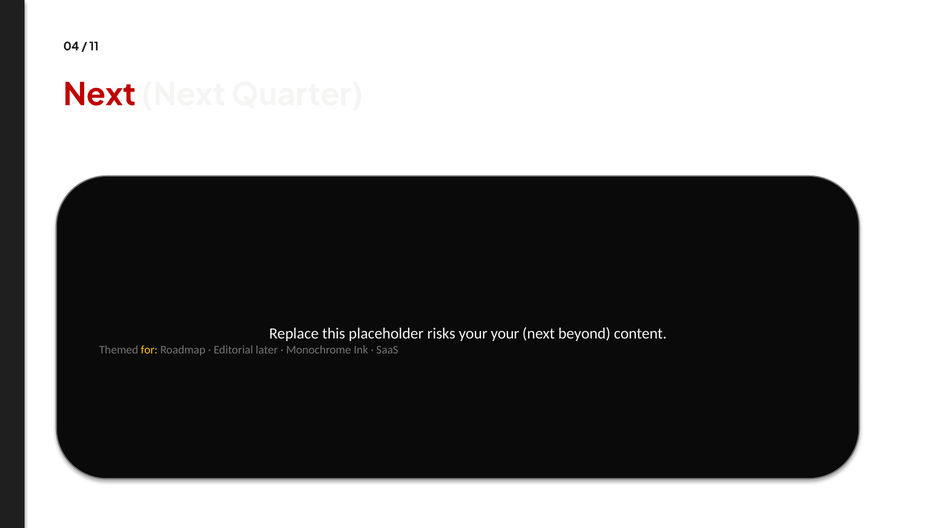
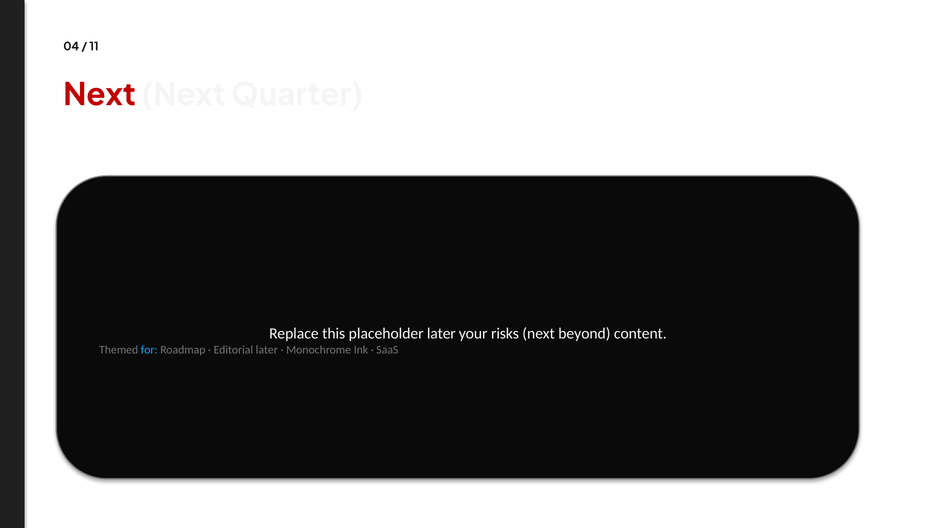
placeholder risks: risks -> later
your your: your -> risks
for colour: yellow -> light blue
